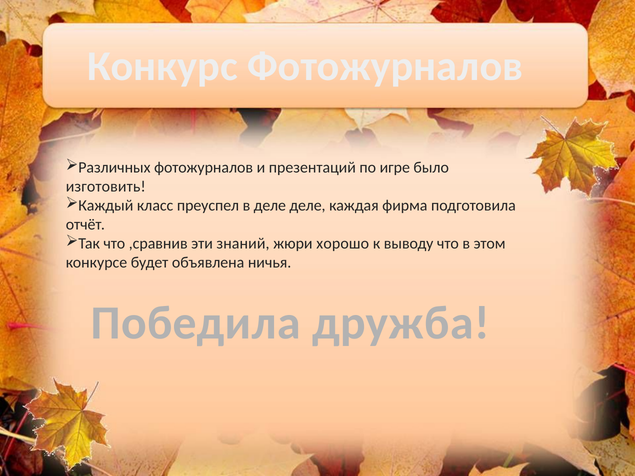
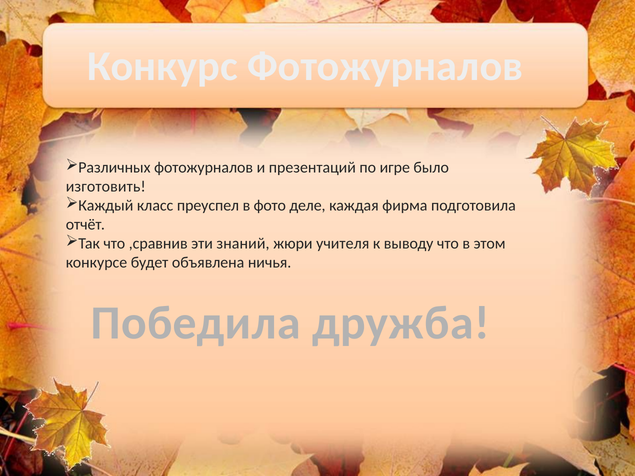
в деле: деле -> фото
хорошо: хорошо -> учителя
